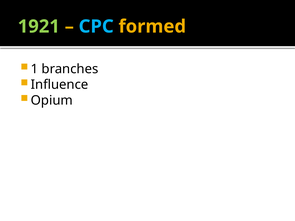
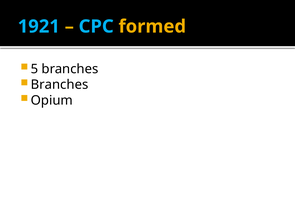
1921 colour: light green -> light blue
1: 1 -> 5
Influence at (60, 85): Influence -> Branches
